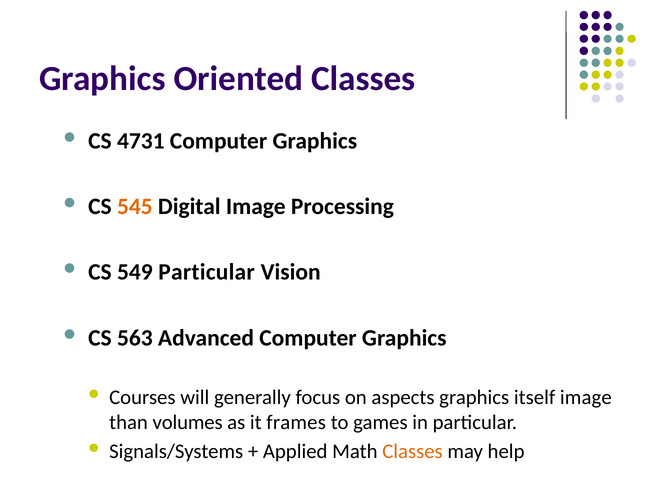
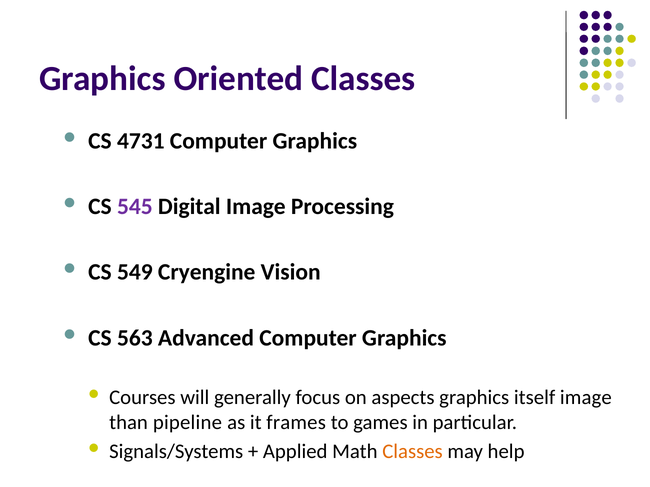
545 colour: orange -> purple
549 Particular: Particular -> Cryengine
volumes: volumes -> pipeline
